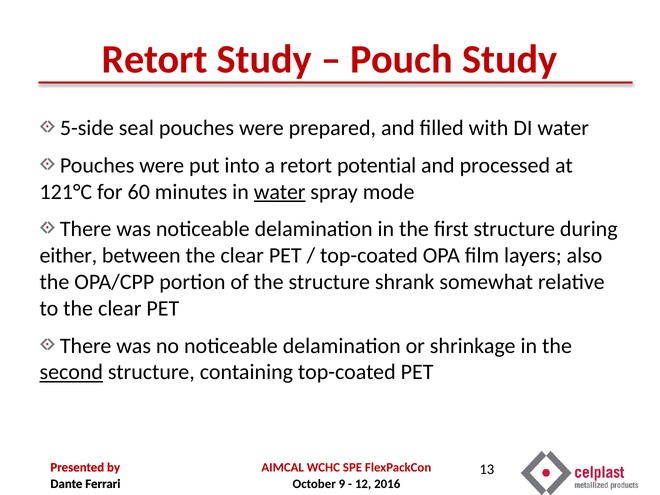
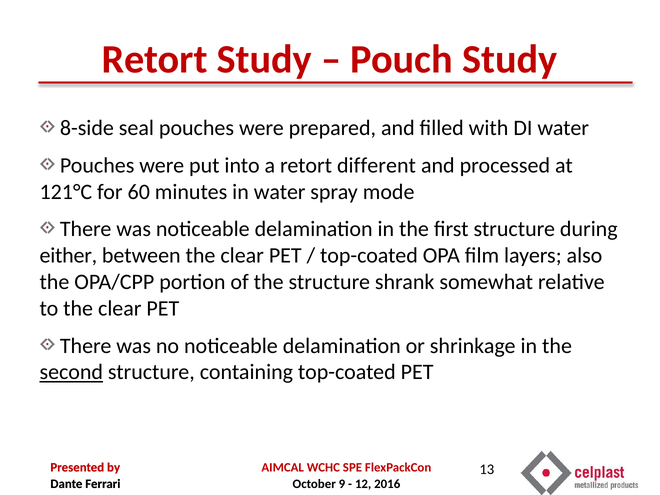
5-side: 5-side -> 8-side
potential: potential -> different
water at (280, 192) underline: present -> none
